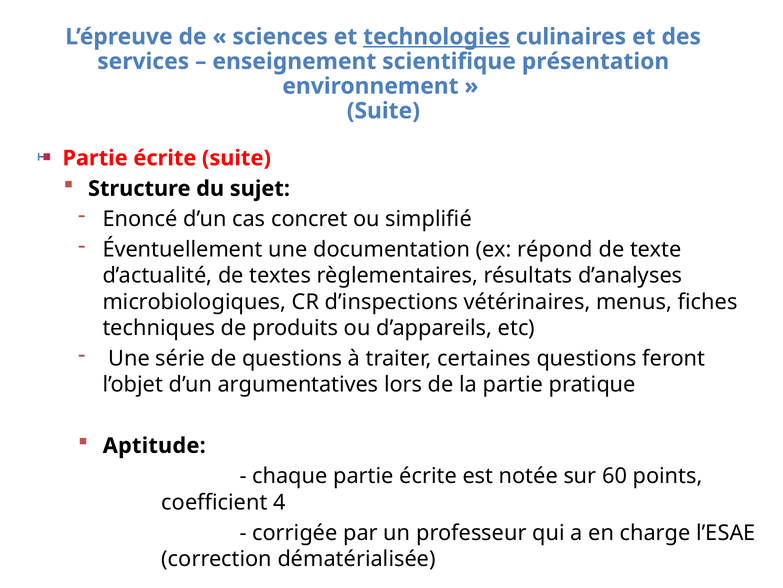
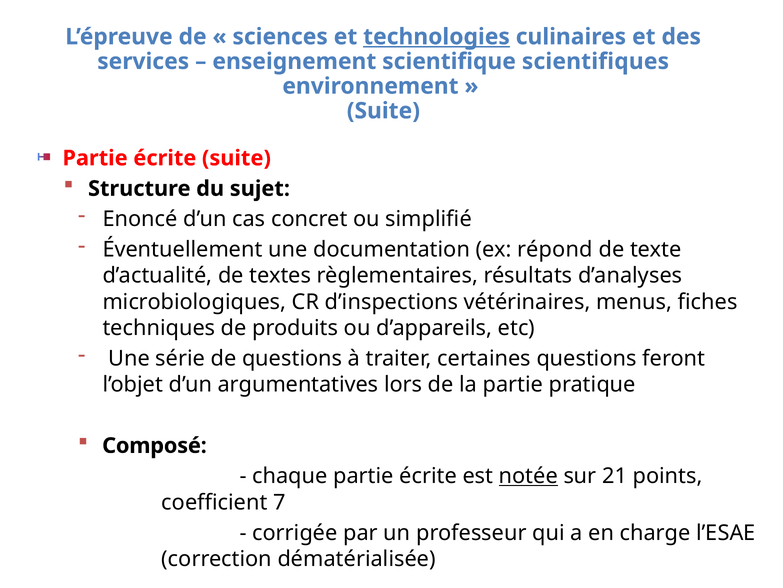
présentation: présentation -> scientifiques
Aptitude: Aptitude -> Composé
notée underline: none -> present
60: 60 -> 21
4: 4 -> 7
